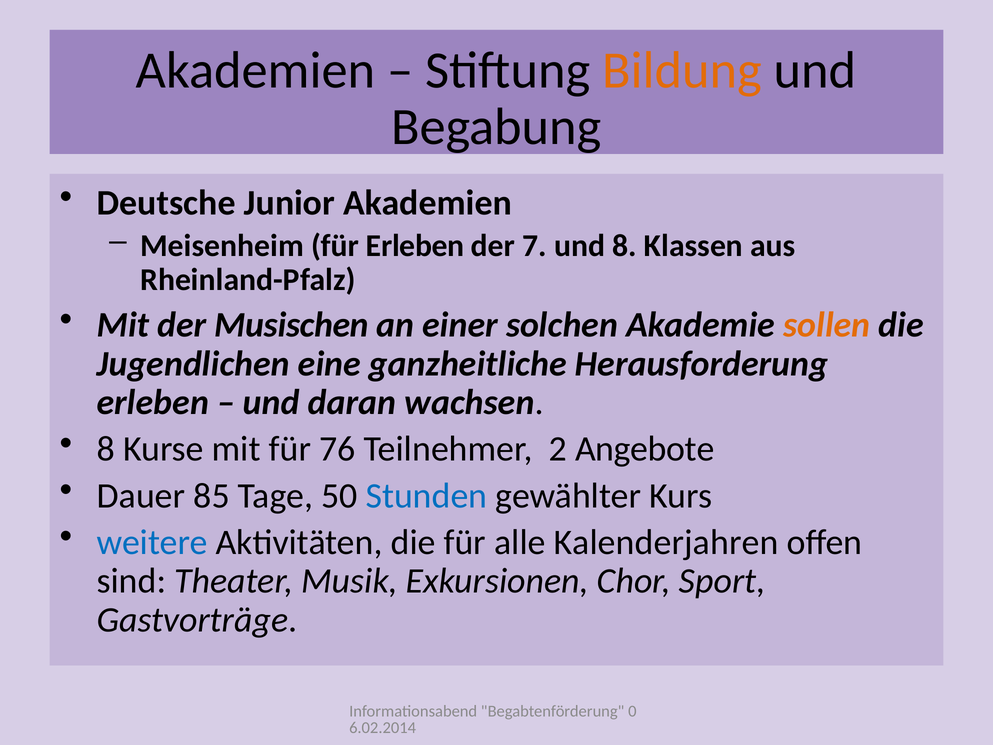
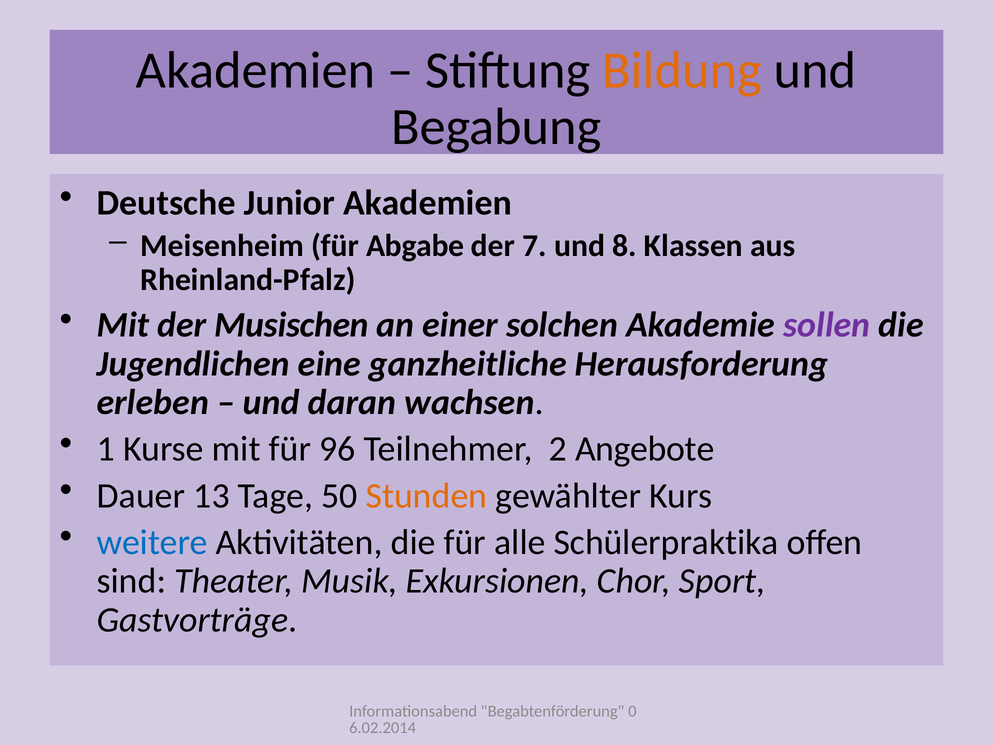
für Erleben: Erleben -> Abgabe
sollen colour: orange -> purple
8 at (106, 449): 8 -> 1
76: 76 -> 96
85: 85 -> 13
Stunden colour: blue -> orange
Kalenderjahren: Kalenderjahren -> Schülerpraktika
